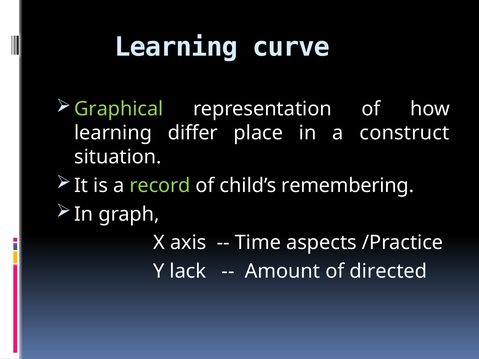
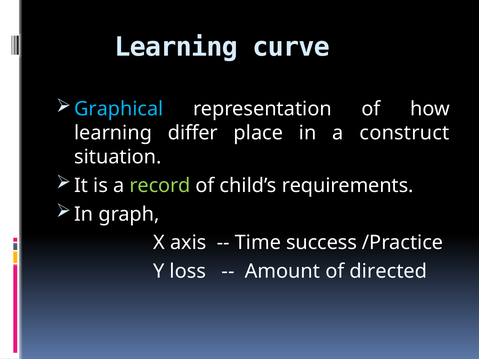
Graphical colour: light green -> light blue
remembering: remembering -> requirements
aspects: aspects -> success
lack: lack -> loss
